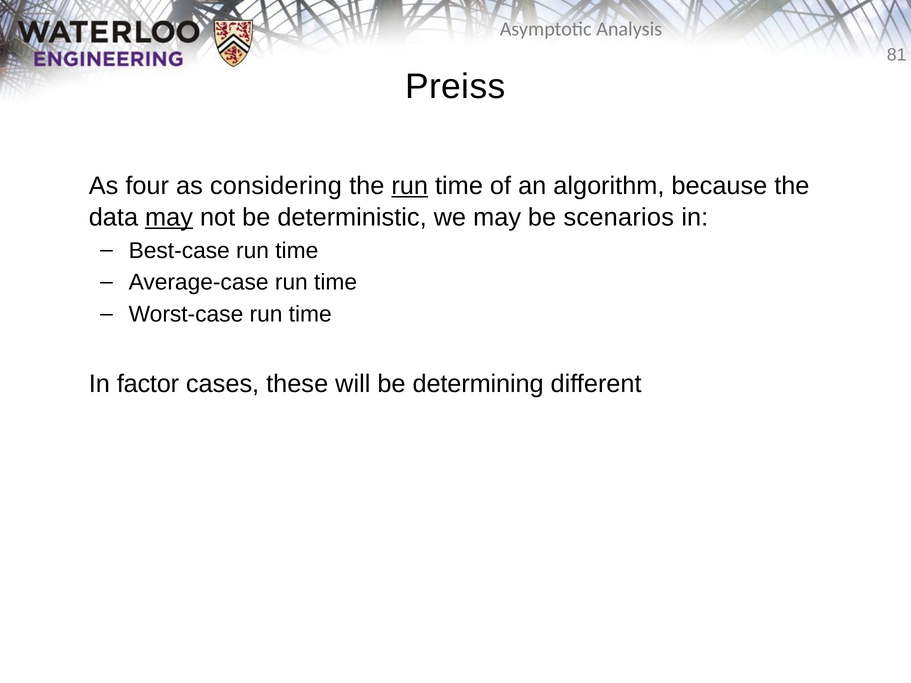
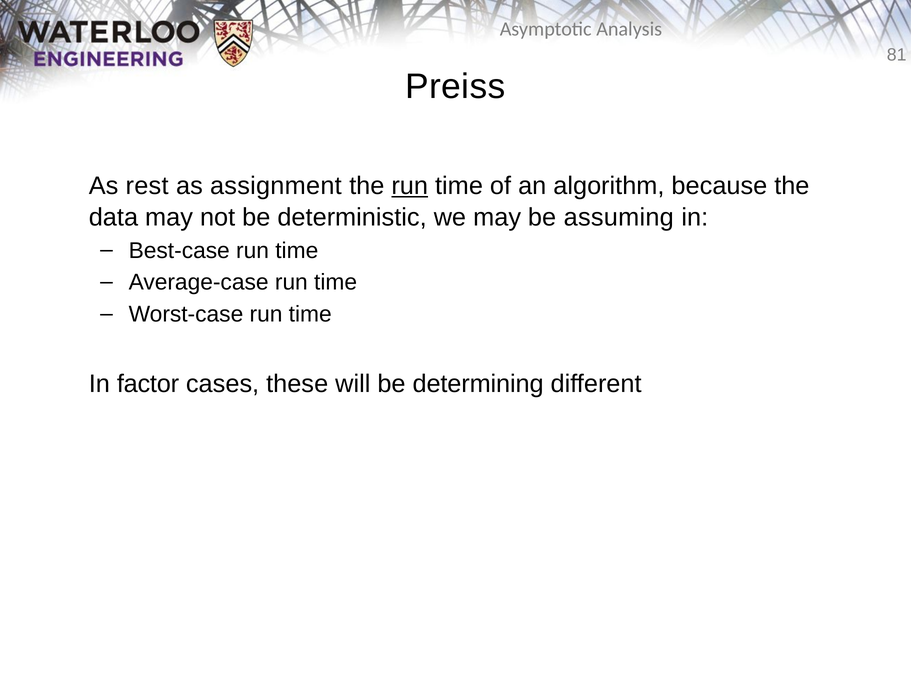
four: four -> rest
considering: considering -> assignment
may at (169, 217) underline: present -> none
scenarios: scenarios -> assuming
